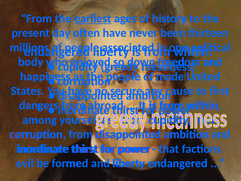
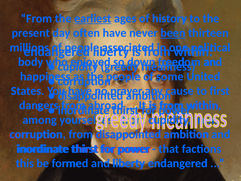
been underline: none -> present
made: made -> some
secure: secure -> prayer
evil: evil -> this
